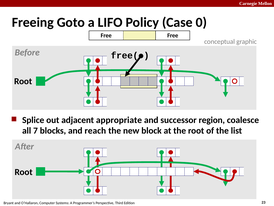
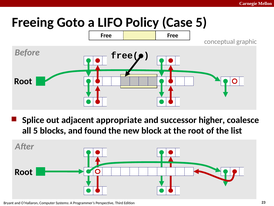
Case 0: 0 -> 5
region: region -> higher
all 7: 7 -> 5
reach: reach -> found
